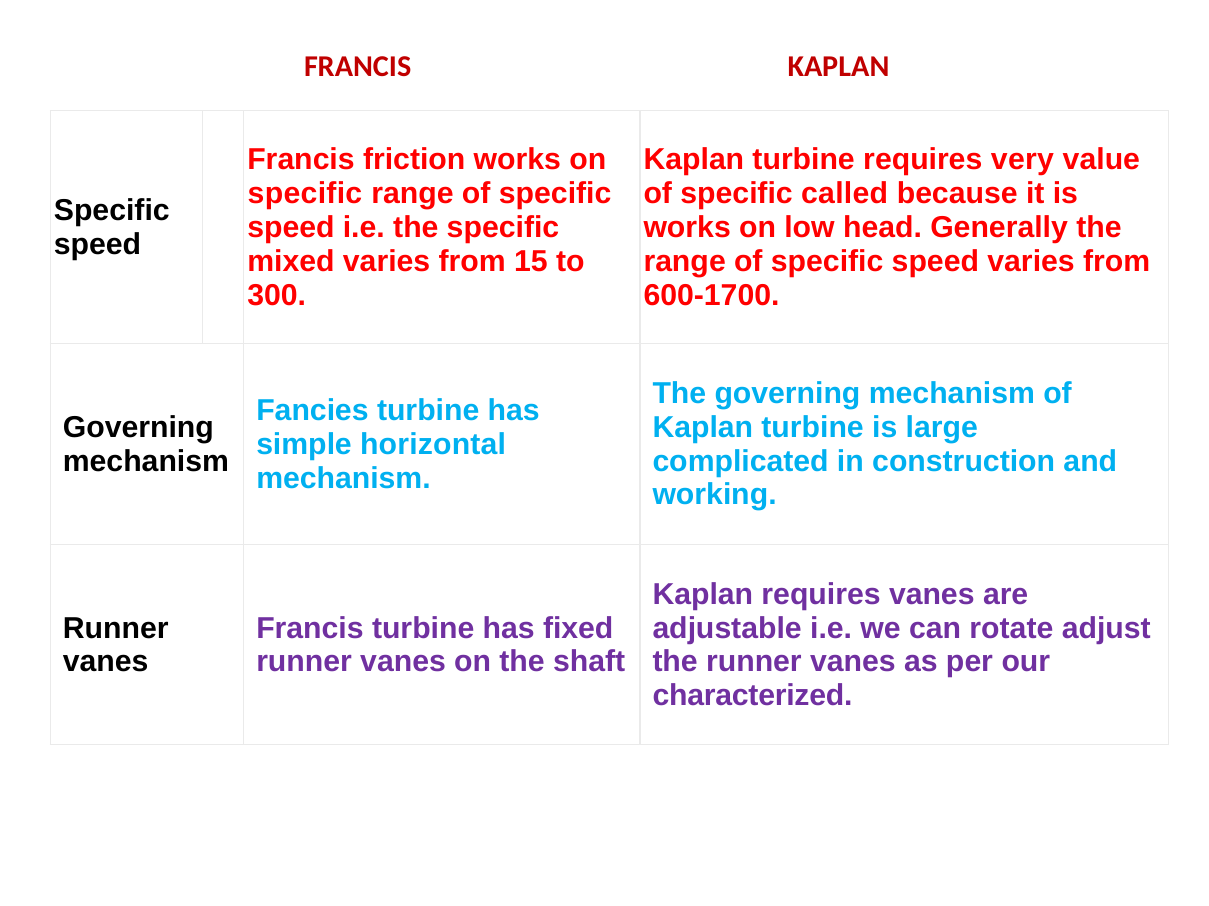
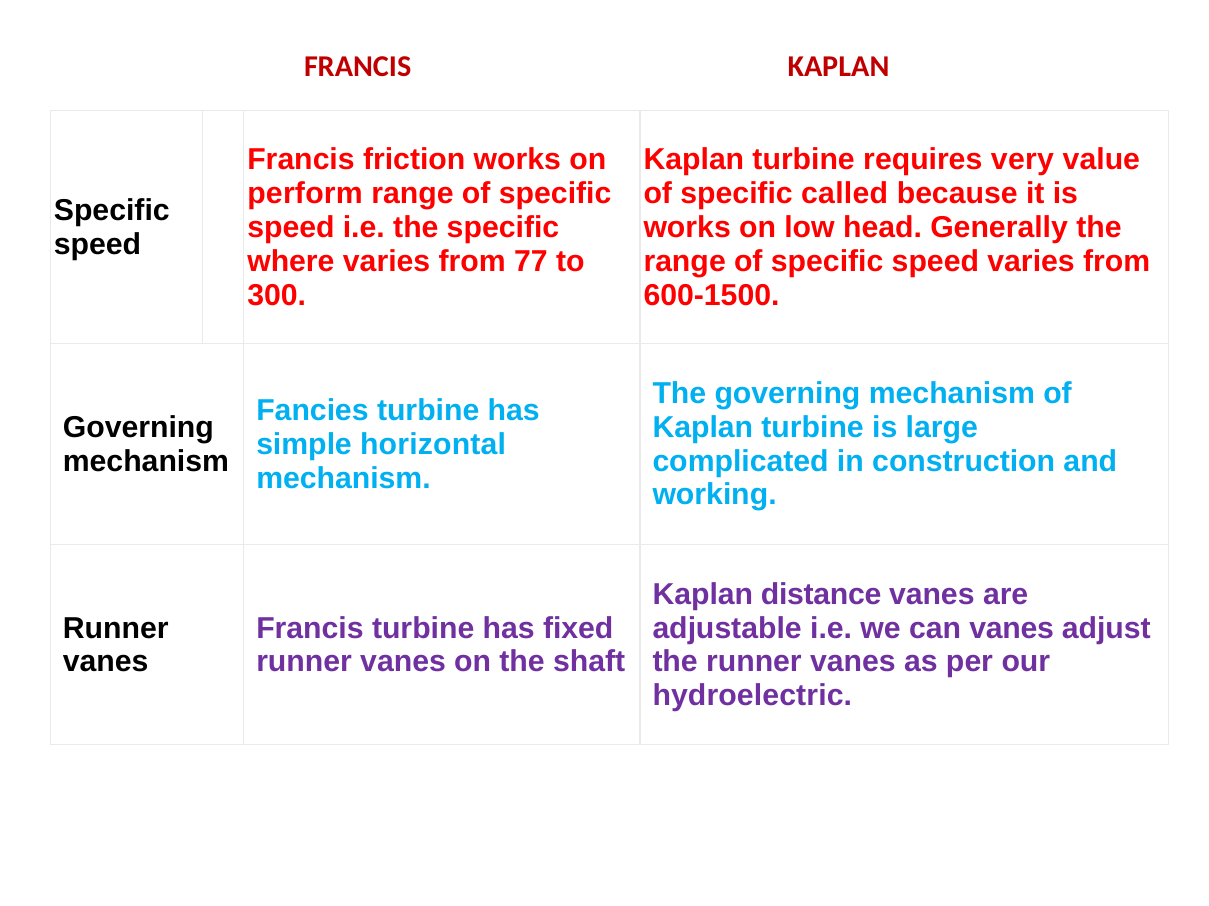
specific at (305, 194): specific -> perform
mixed: mixed -> where
15: 15 -> 77
600-1700: 600-1700 -> 600-1500
Kaplan requires: requires -> distance
can rotate: rotate -> vanes
characterized: characterized -> hydroelectric
